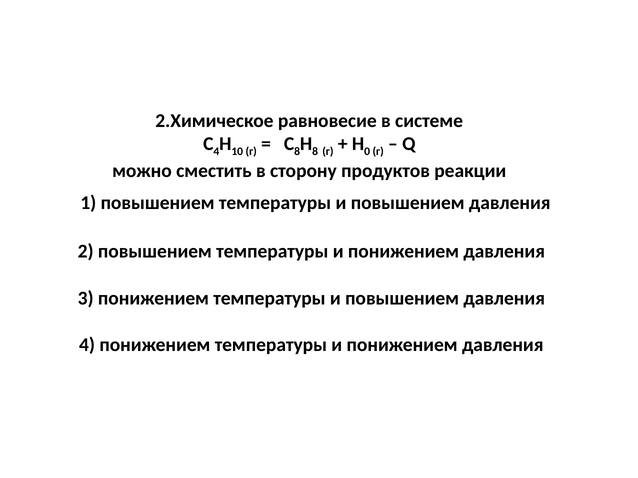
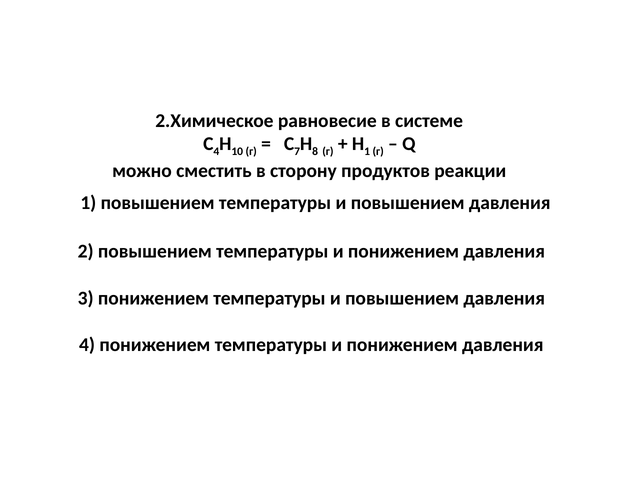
8 at (297, 152): 8 -> 7
0 at (367, 152): 0 -> 1
